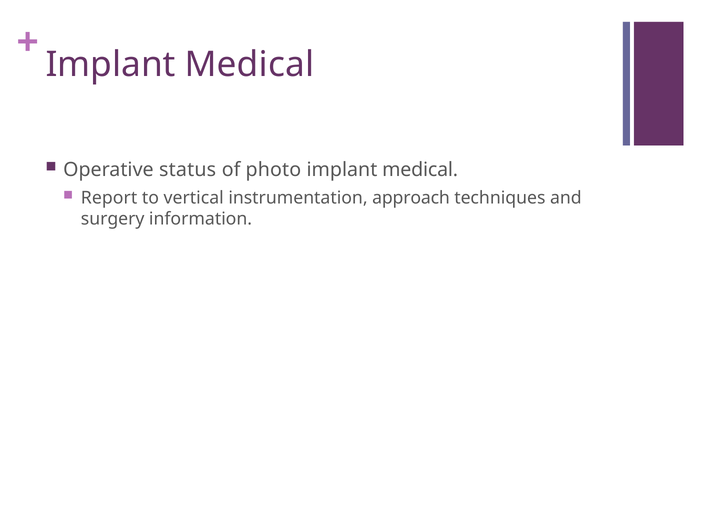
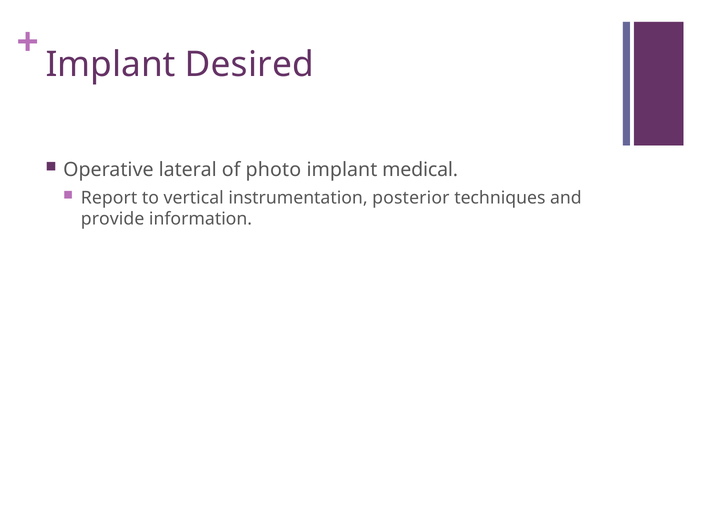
Medical at (249, 65): Medical -> Desired
status: status -> lateral
approach: approach -> posterior
surgery: surgery -> provide
